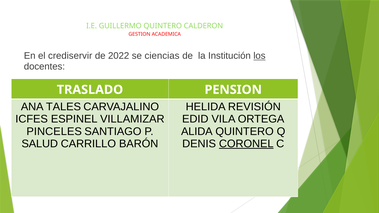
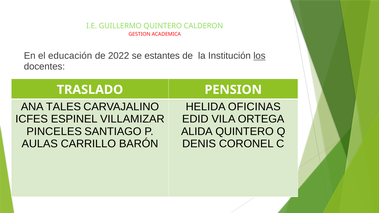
crediservir: crediservir -> educación
ciencias: ciencias -> estantes
REVISIÓN: REVISIÓN -> OFICINAS
SALUD: SALUD -> AULAS
CORONEL underline: present -> none
